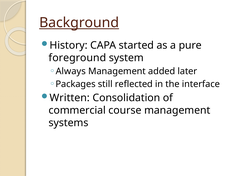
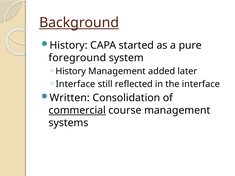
Always at (71, 71): Always -> History
Packages at (76, 84): Packages -> Interface
commercial underline: none -> present
